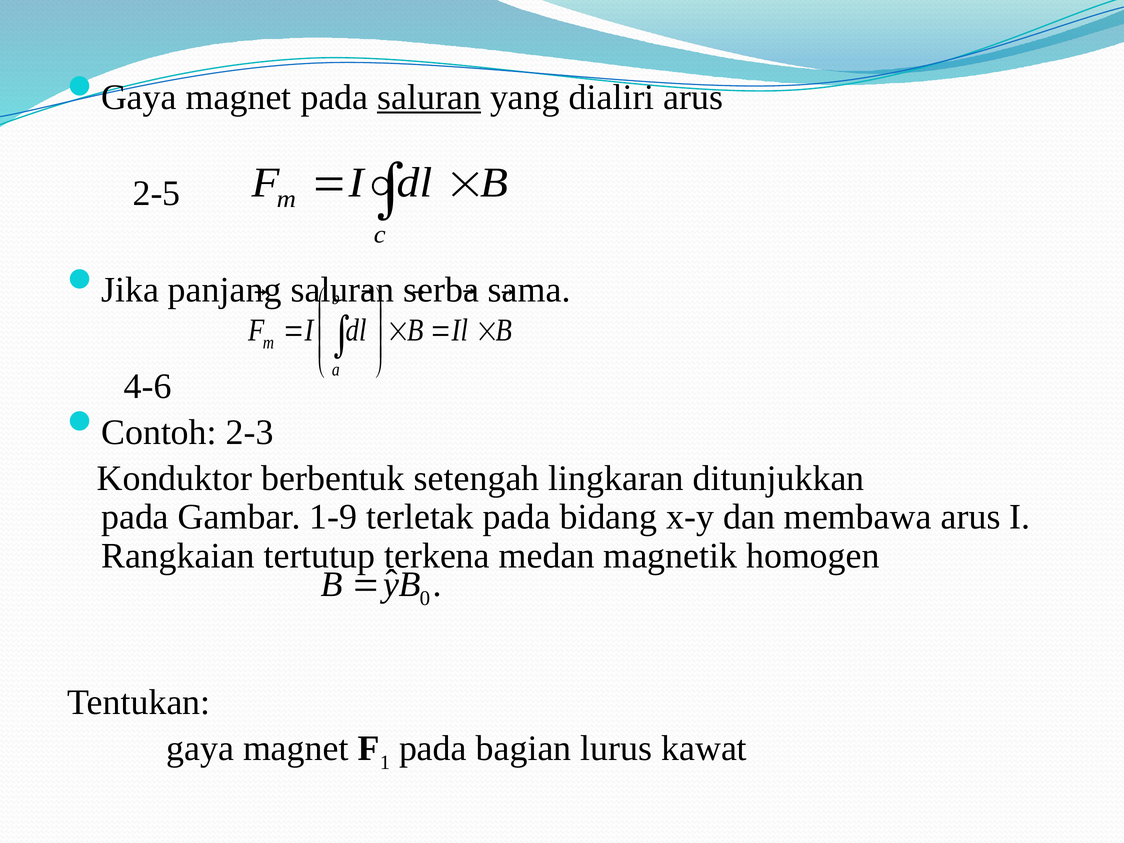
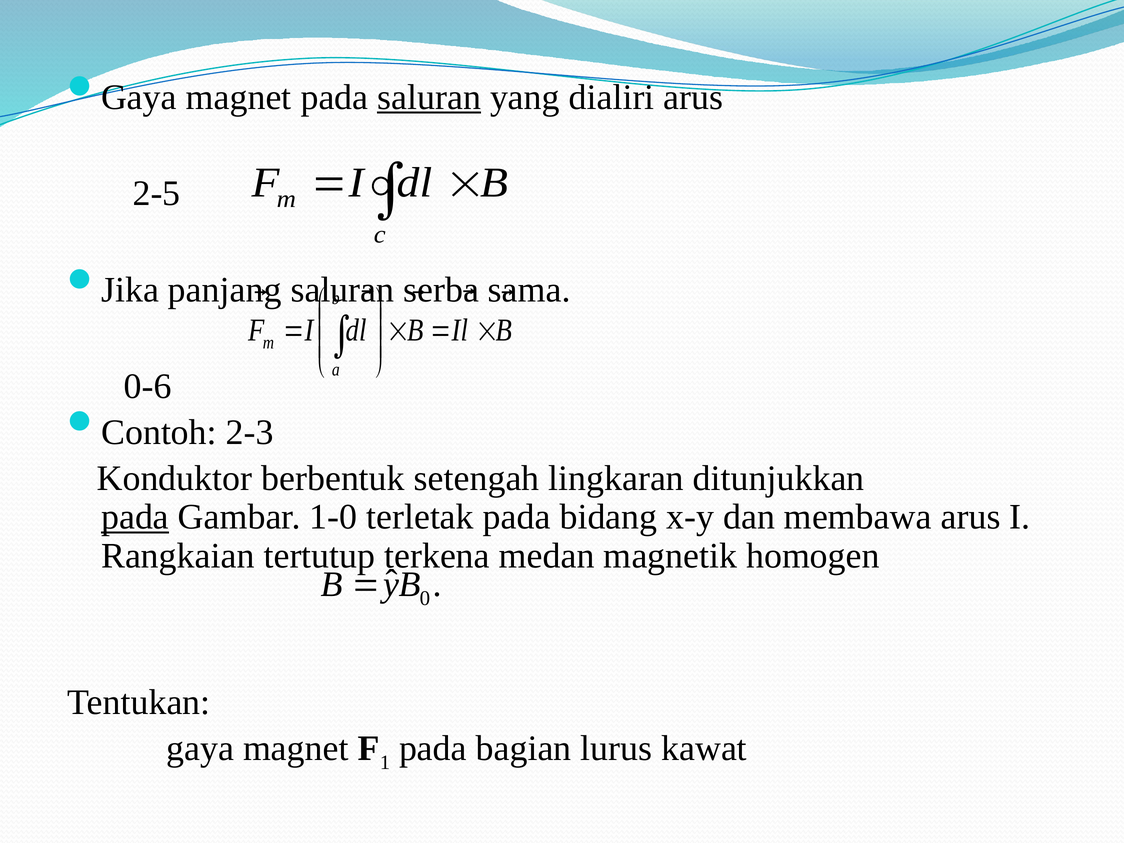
4-6: 4-6 -> 0-6
pada at (135, 517) underline: none -> present
1-9: 1-9 -> 1-0
